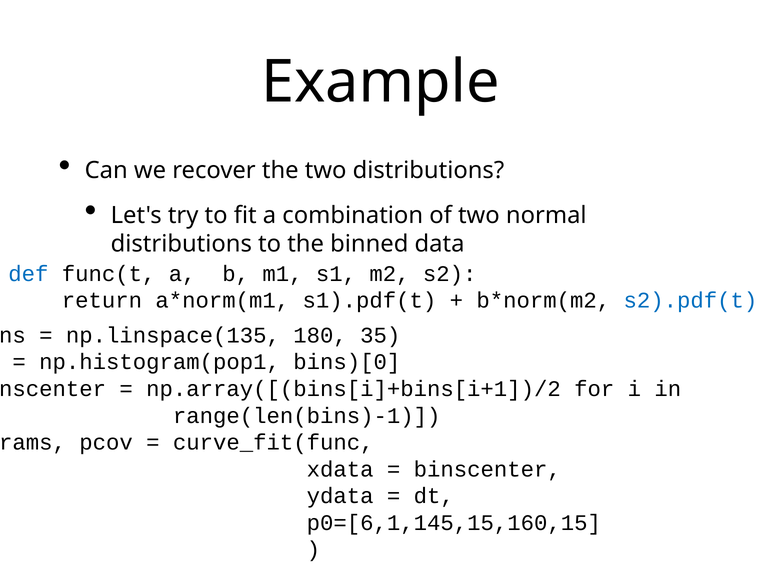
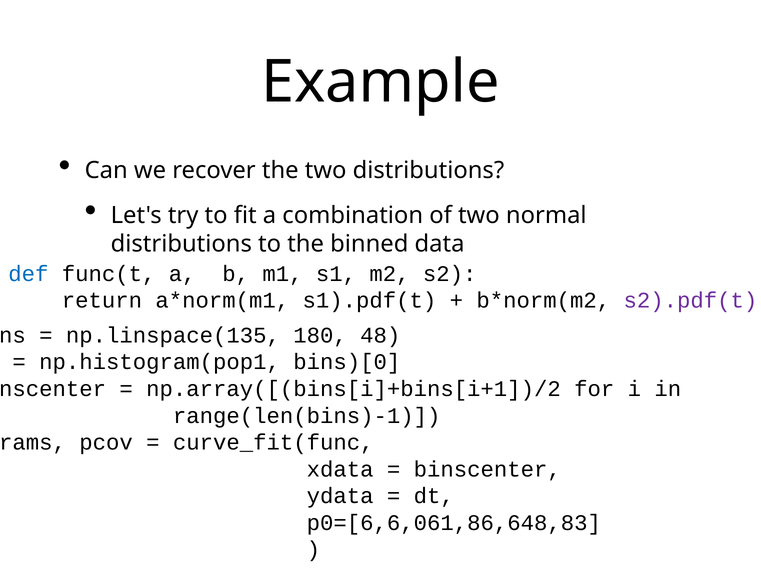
s2).pdf(t colour: blue -> purple
35: 35 -> 48
p0=[6,1,145,15,160,15: p0=[6,1,145,15,160,15 -> p0=[6,6,061,86,648,83
